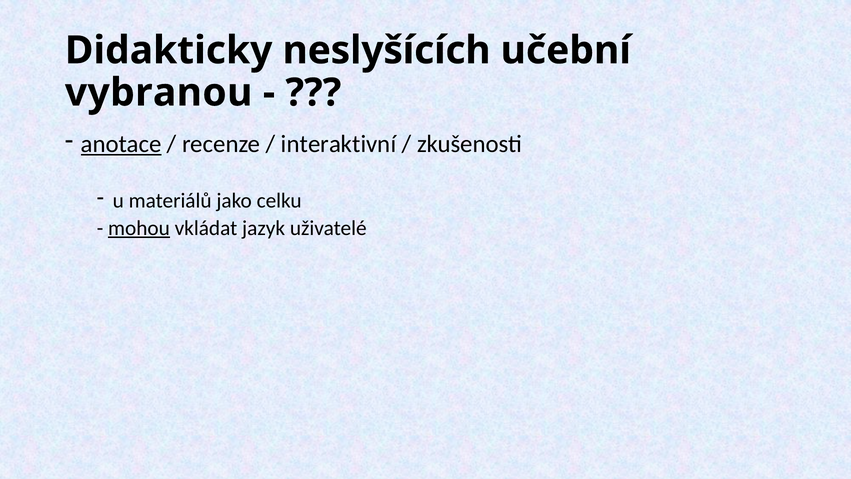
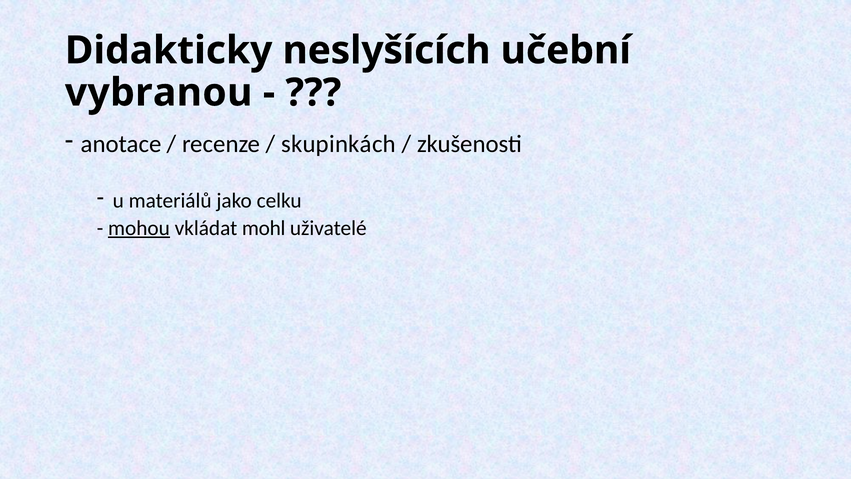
anotace underline: present -> none
interaktivní: interaktivní -> skupinkách
jazyk: jazyk -> mohl
